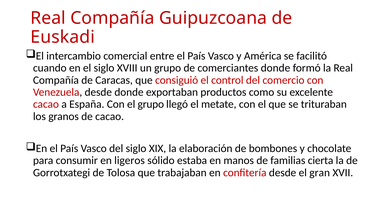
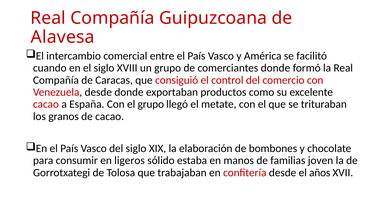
Euskadi: Euskadi -> Alavesa
cierta: cierta -> joven
gran: gran -> años
